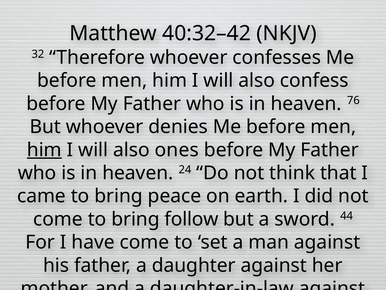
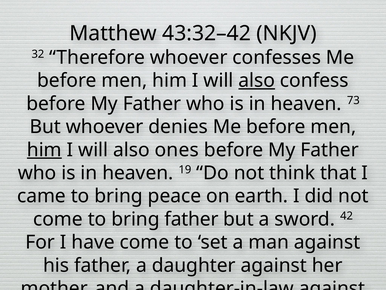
40:32–42: 40:32–42 -> 43:32–42
also at (257, 80) underline: none -> present
76: 76 -> 73
24: 24 -> 19
bring follow: follow -> father
44: 44 -> 42
